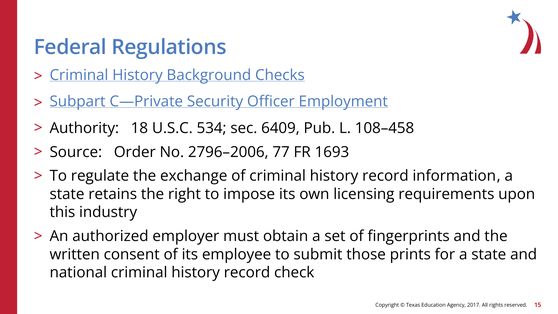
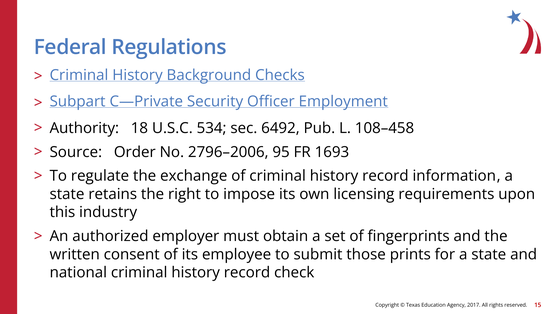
6409: 6409 -> 6492
77: 77 -> 95
